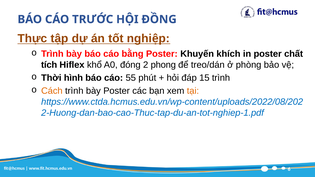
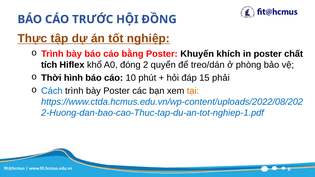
phong: phong -> quyển
55: 55 -> 10
15 trình: trình -> phải
Cách colour: orange -> blue
